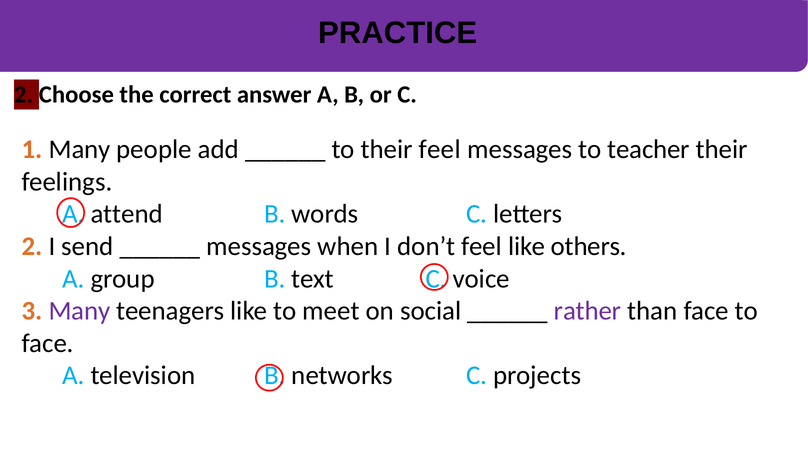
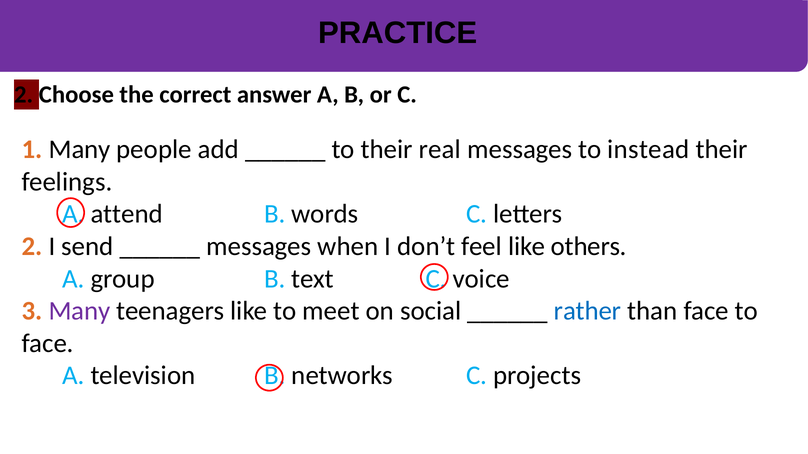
their feel: feel -> real
teacher: teacher -> instead
rather colour: purple -> blue
